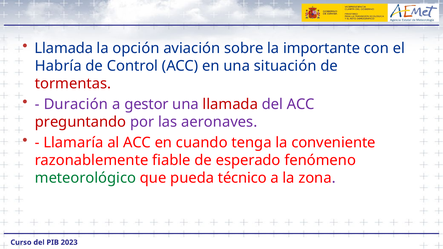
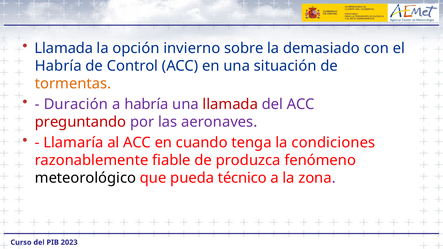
aviación: aviación -> invierno
importante: importante -> demasiado
tormentas colour: red -> orange
a gestor: gestor -> habría
conveniente: conveniente -> condiciones
esperado: esperado -> produzca
meteorológico colour: green -> black
